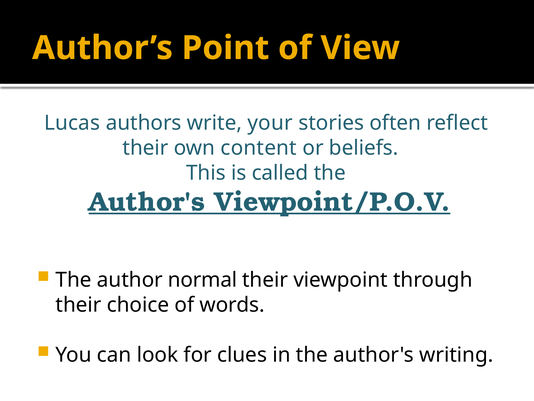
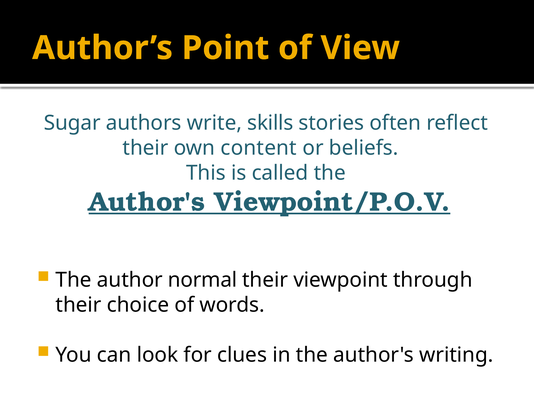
Lucas: Lucas -> Sugar
your: your -> skills
